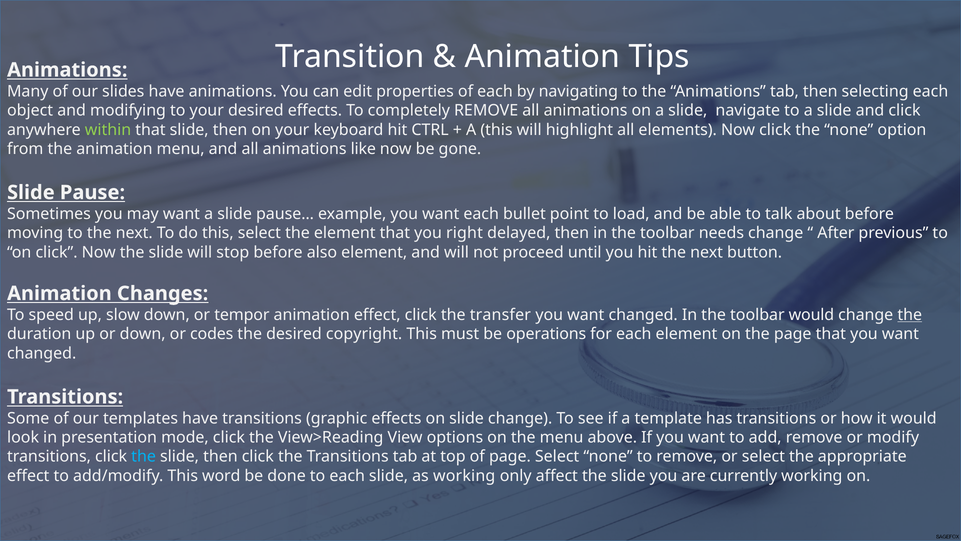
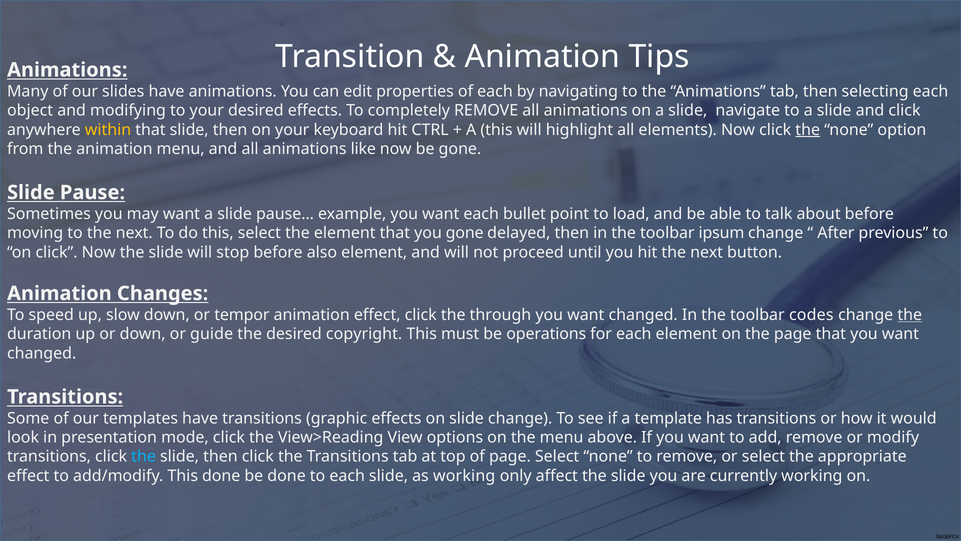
within colour: light green -> yellow
the at (808, 130) underline: none -> present
you right: right -> gone
needs: needs -> ipsum
transfer: transfer -> through
toolbar would: would -> codes
codes: codes -> guide
This word: word -> done
